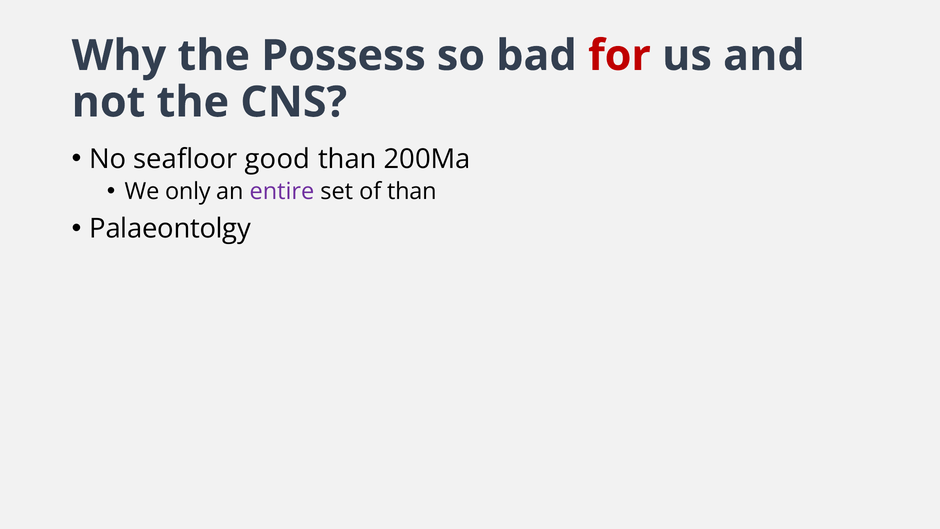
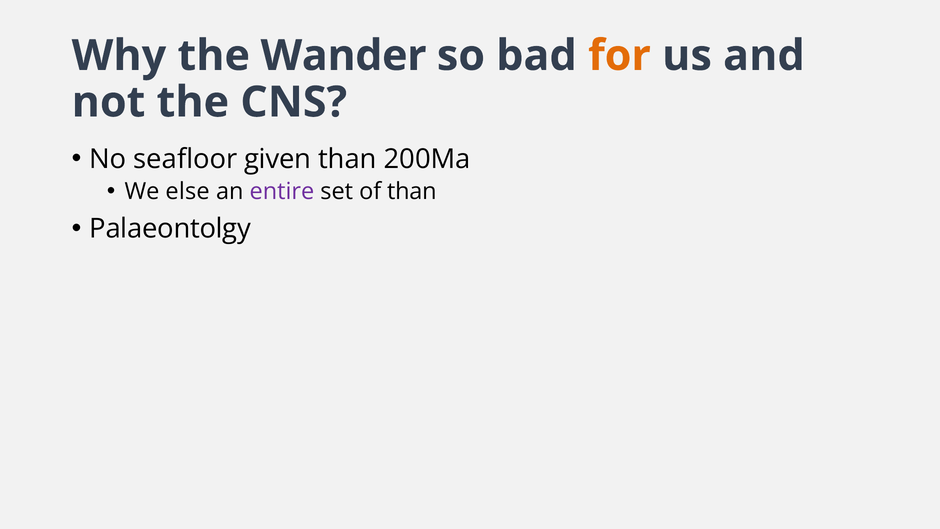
Possess: Possess -> Wander
for colour: red -> orange
good: good -> given
only: only -> else
